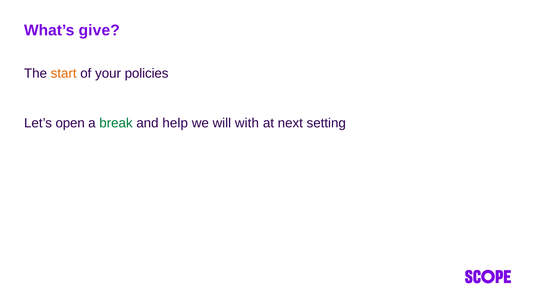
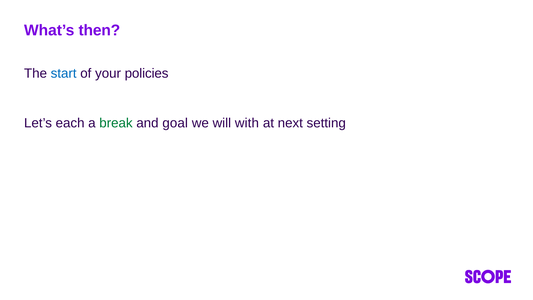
give: give -> then
start colour: orange -> blue
open: open -> each
help: help -> goal
